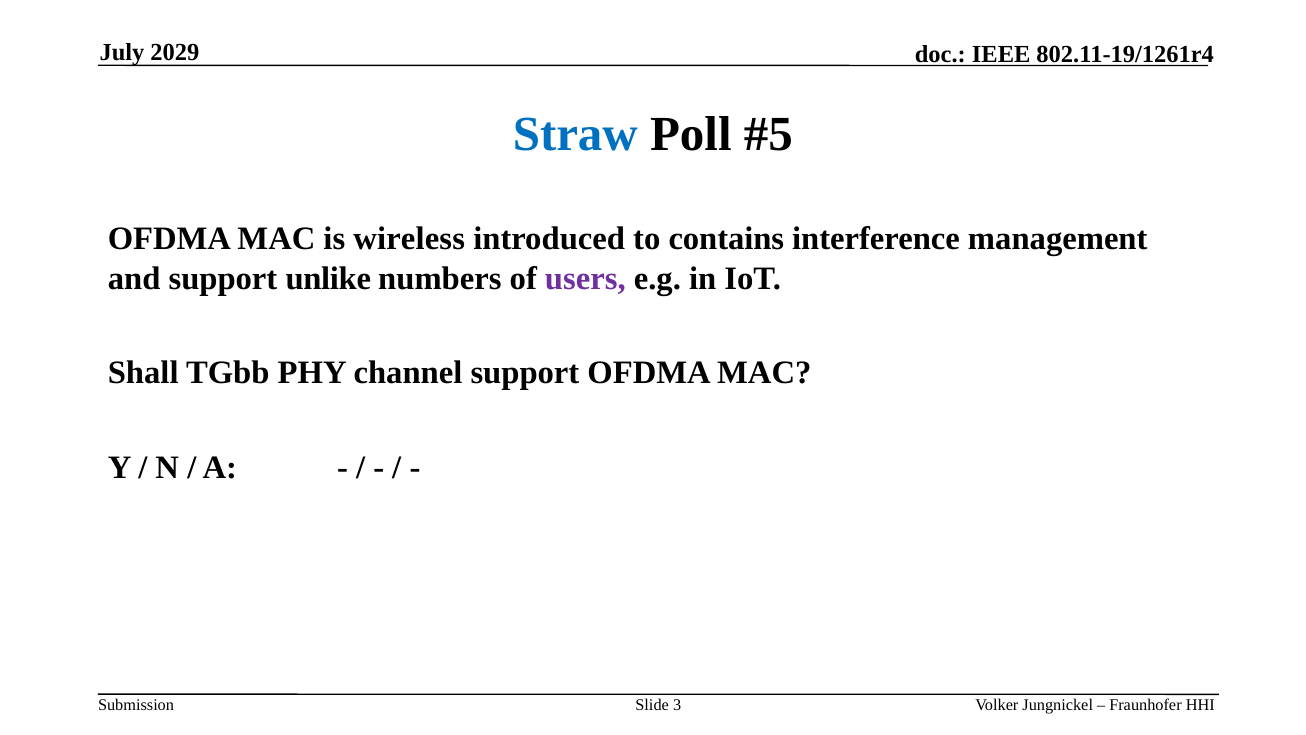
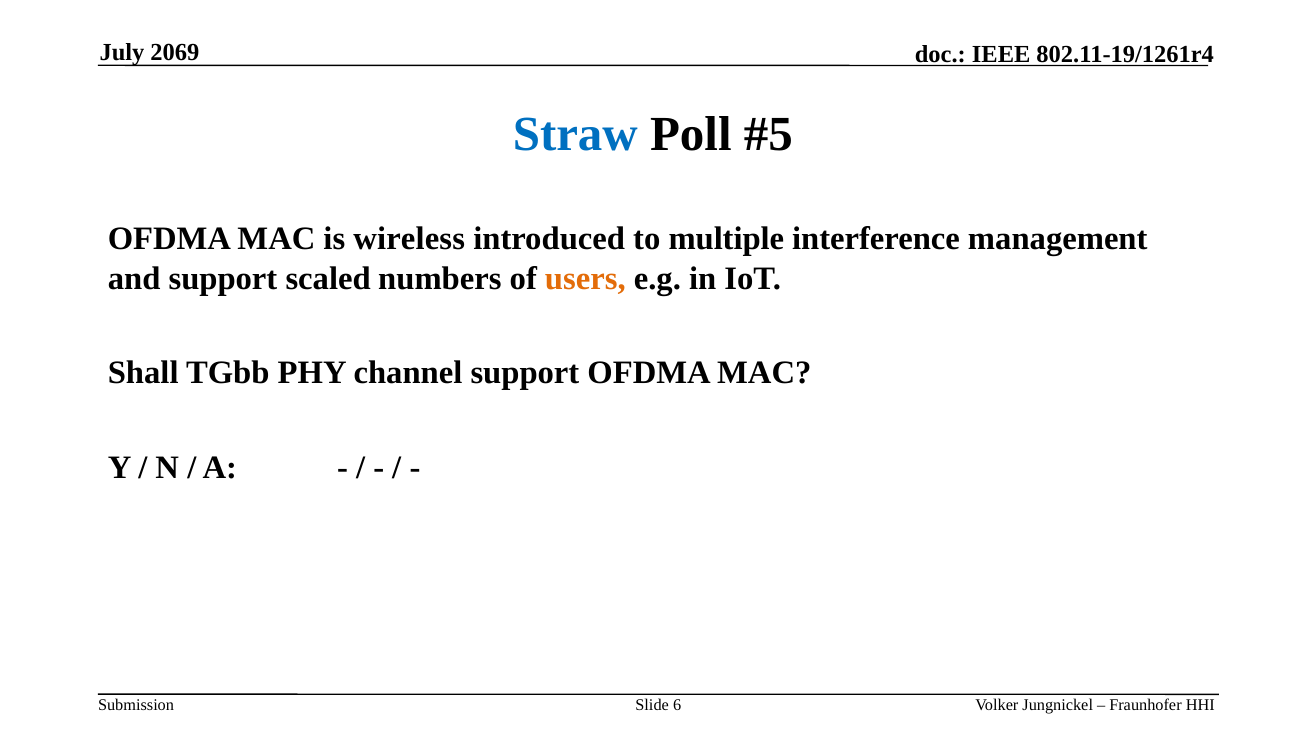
2029: 2029 -> 2069
contains: contains -> multiple
unlike: unlike -> scaled
users colour: purple -> orange
3: 3 -> 6
